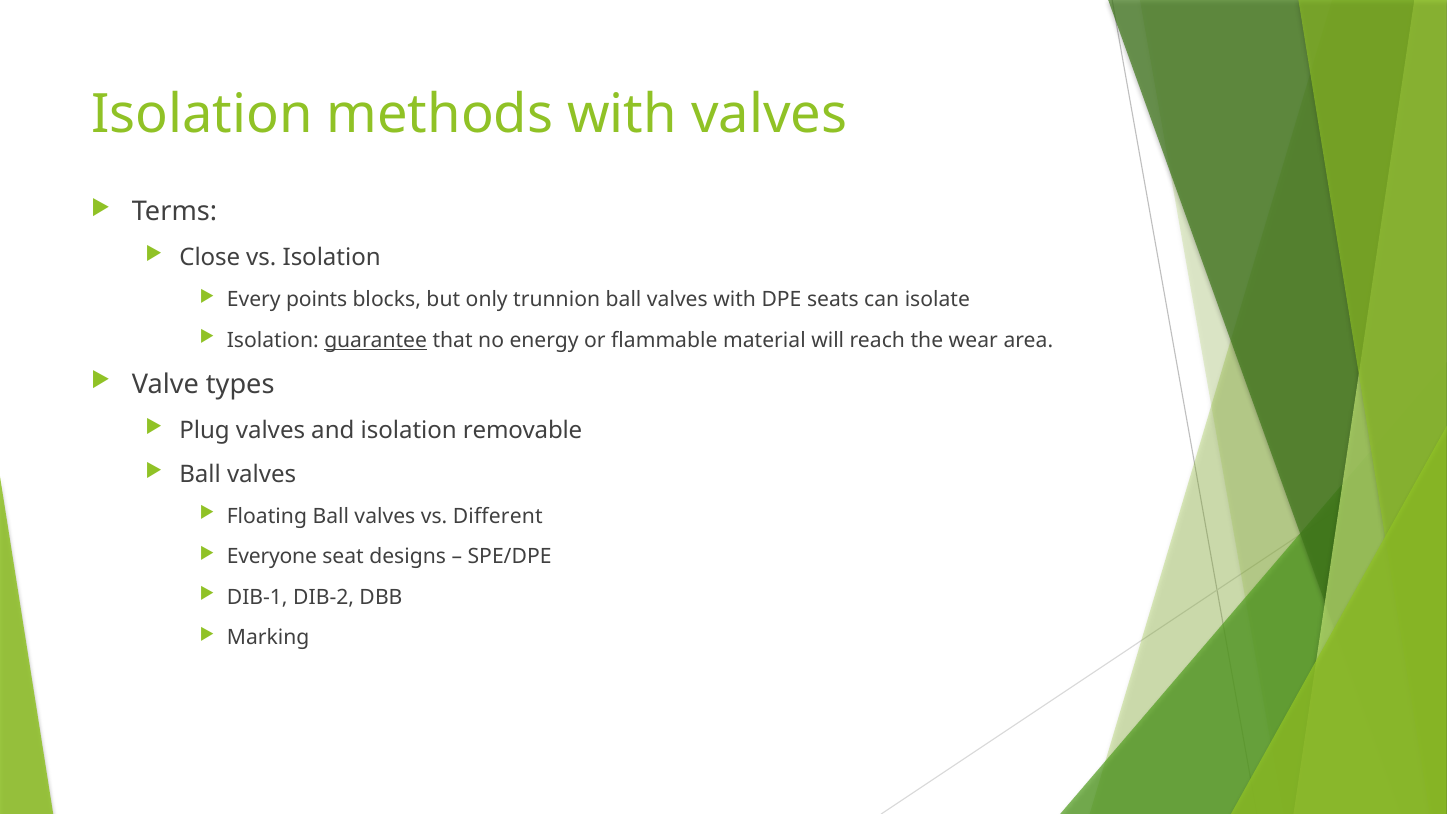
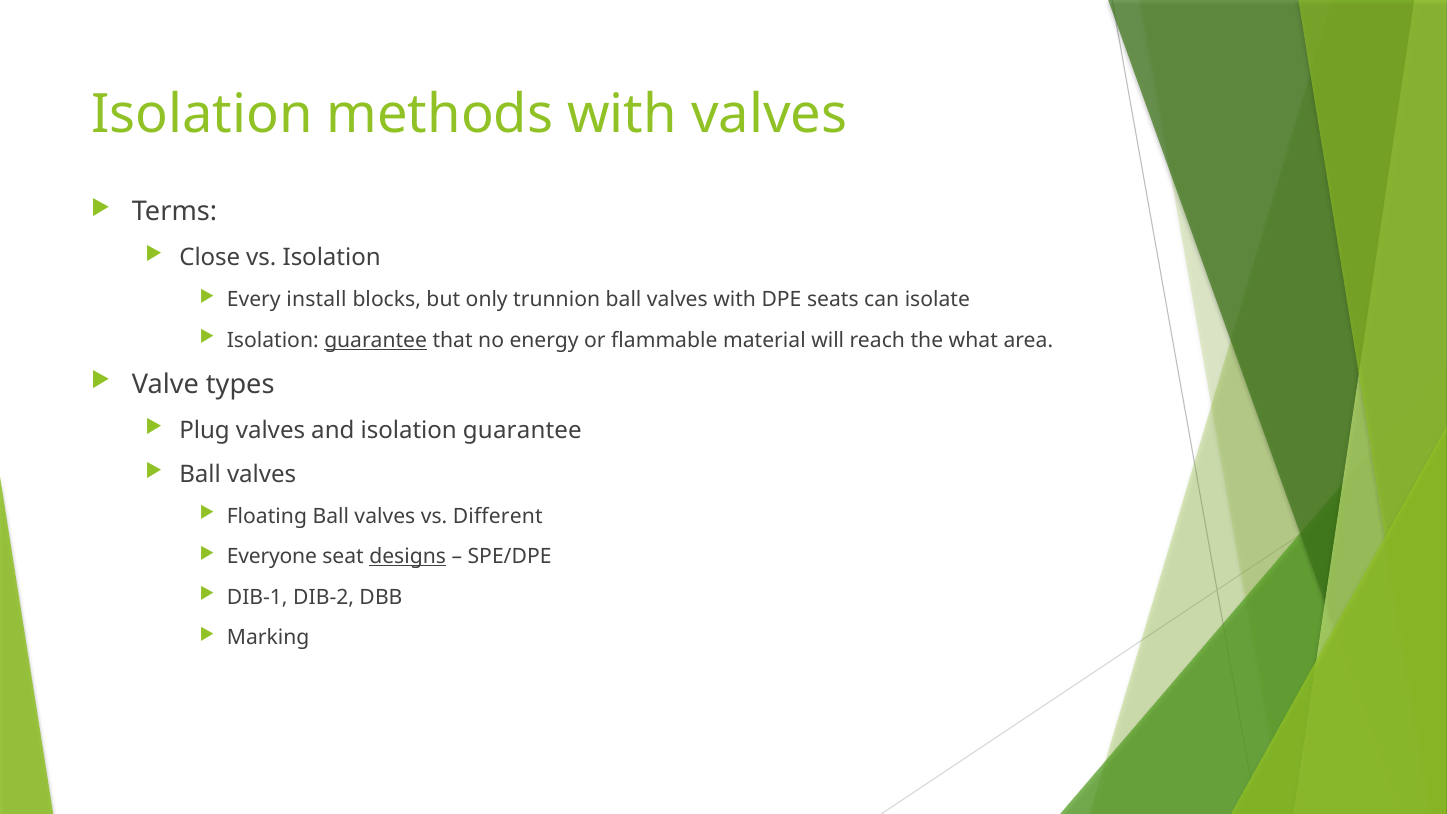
points: points -> install
wear: wear -> what
and isolation removable: removable -> guarantee
designs underline: none -> present
